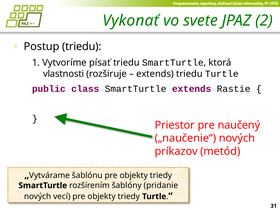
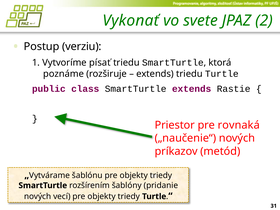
Postup triedu: triedu -> verziu
vlastnosti: vlastnosti -> poznáme
naučený: naučený -> rovnaká
